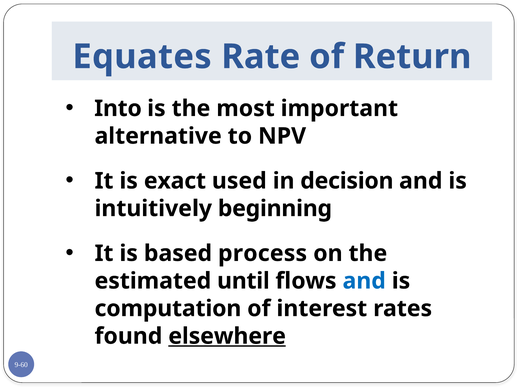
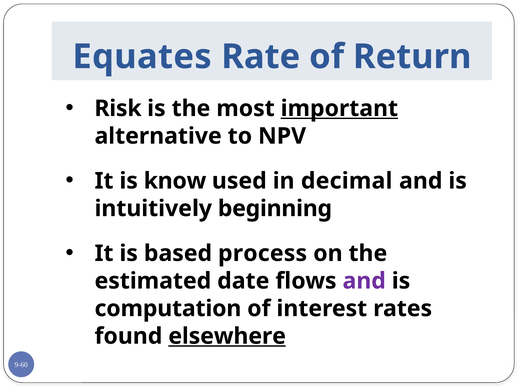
Into: Into -> Risk
important underline: none -> present
exact: exact -> know
decision: decision -> decimal
until: until -> date
and at (364, 281) colour: blue -> purple
